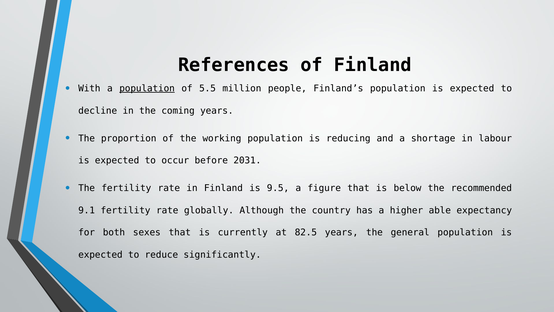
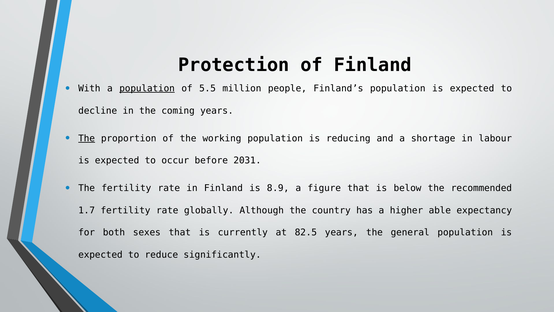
References: References -> Protection
The at (87, 138) underline: none -> present
9.5: 9.5 -> 8.9
9.1: 9.1 -> 1.7
